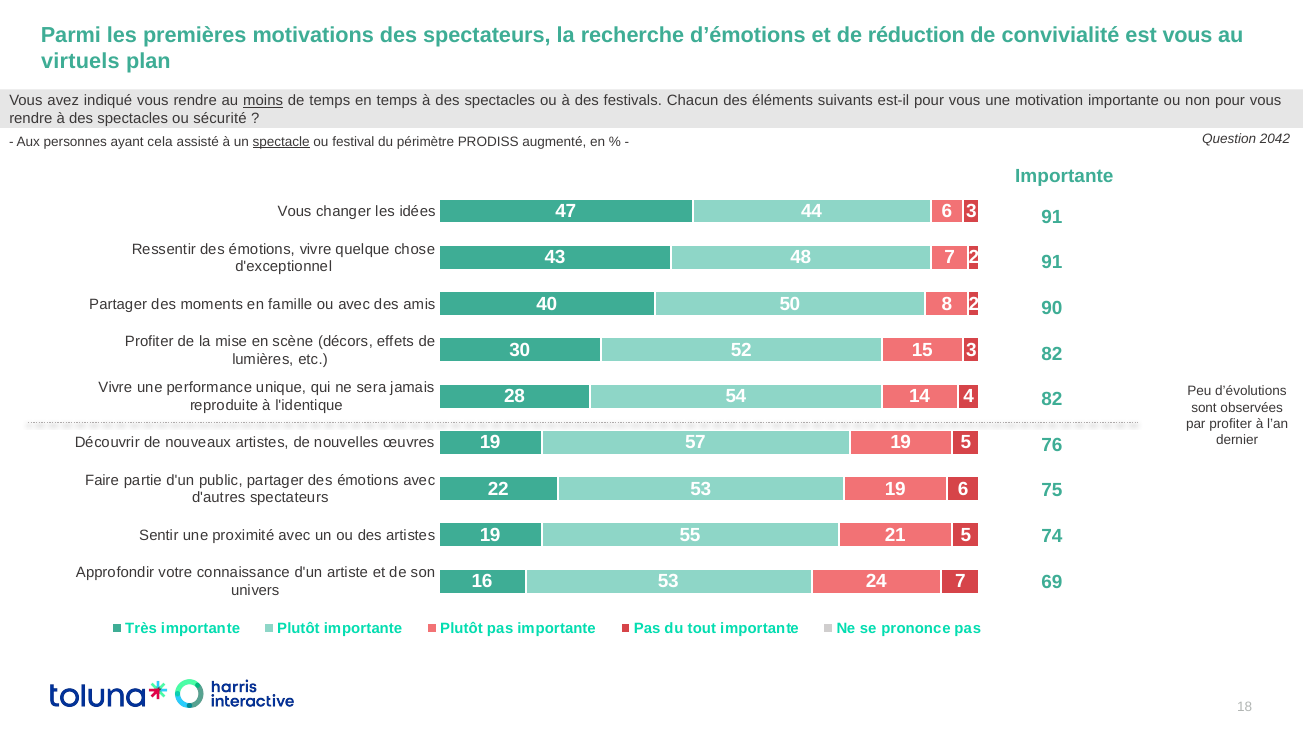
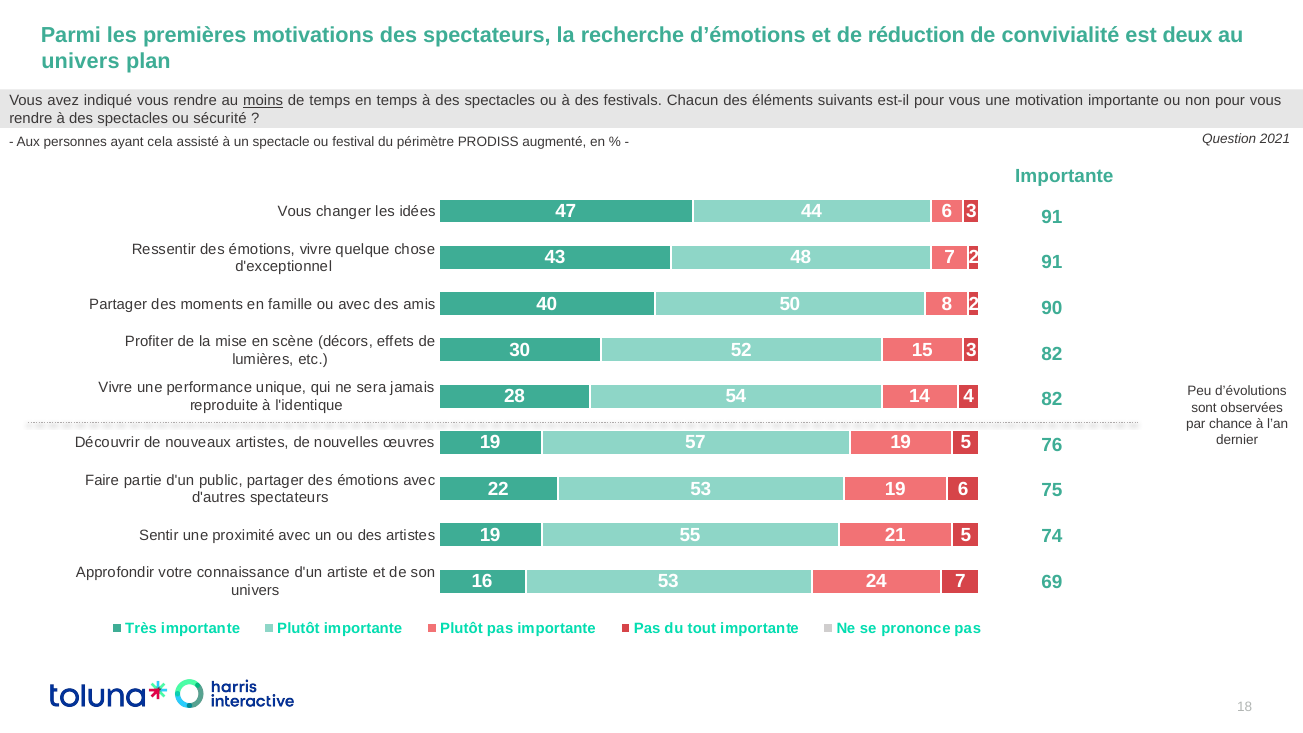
est vous: vous -> deux
virtuels at (80, 61): virtuels -> univers
2042: 2042 -> 2021
spectacle underline: present -> none
par profiter: profiter -> chance
